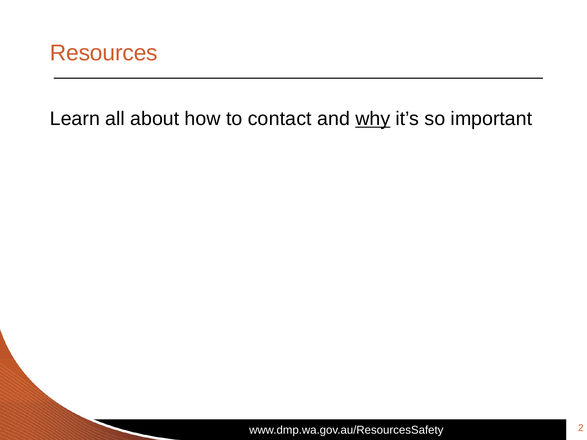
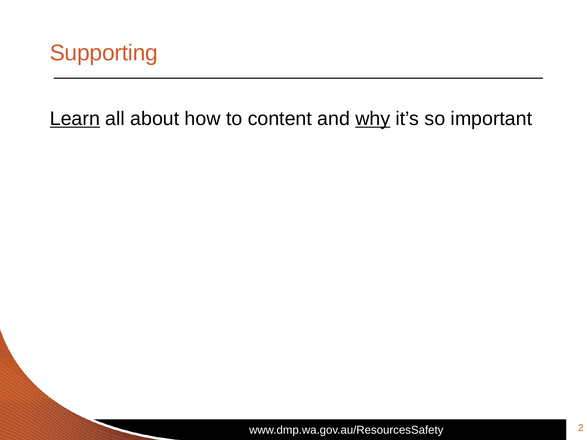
Resources: Resources -> Supporting
Learn underline: none -> present
contact: contact -> content
